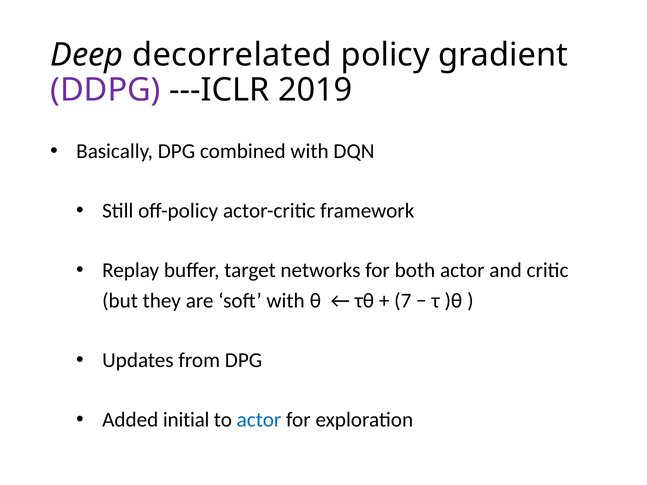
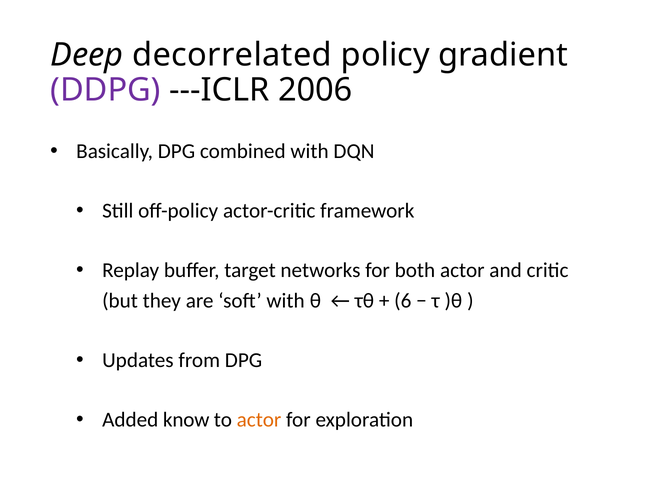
2019: 2019 -> 2006
7: 7 -> 6
initial: initial -> know
actor at (259, 420) colour: blue -> orange
